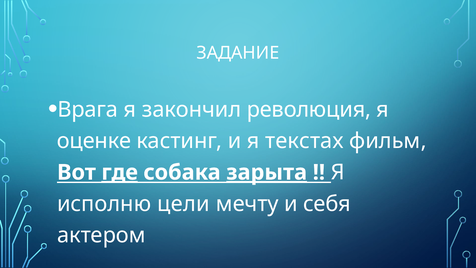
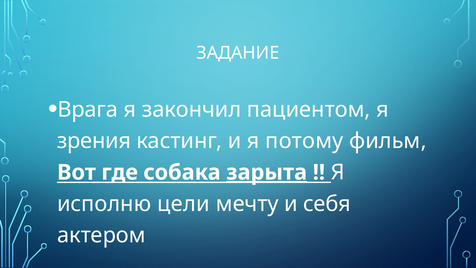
революция: революция -> пациентом
оценке: оценке -> зрения
текстах: текстах -> потому
где underline: present -> none
